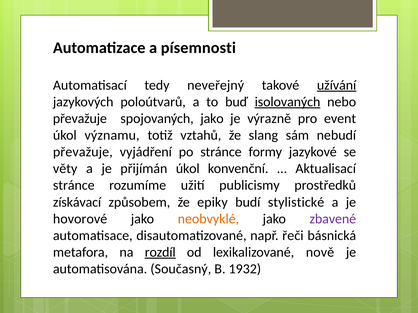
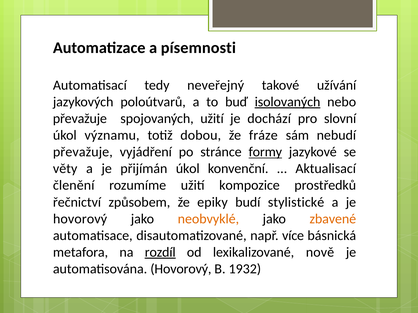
užívání underline: present -> none
spojovaných jako: jako -> užití
výrazně: výrazně -> dochází
event: event -> slovní
vztahů: vztahů -> dobou
slang: slang -> fráze
formy underline: none -> present
stránce at (74, 186): stránce -> členění
publicismy: publicismy -> kompozice
získávací: získávací -> řečnictví
hovorové at (80, 219): hovorové -> hovorový
zbavené colour: purple -> orange
řeči: řeči -> více
automatisována Současný: Současný -> Hovorový
